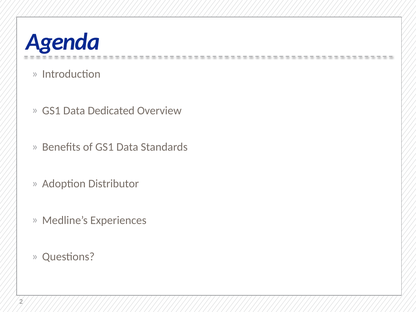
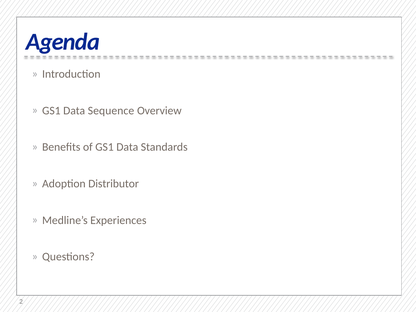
Dedicated: Dedicated -> Sequence
